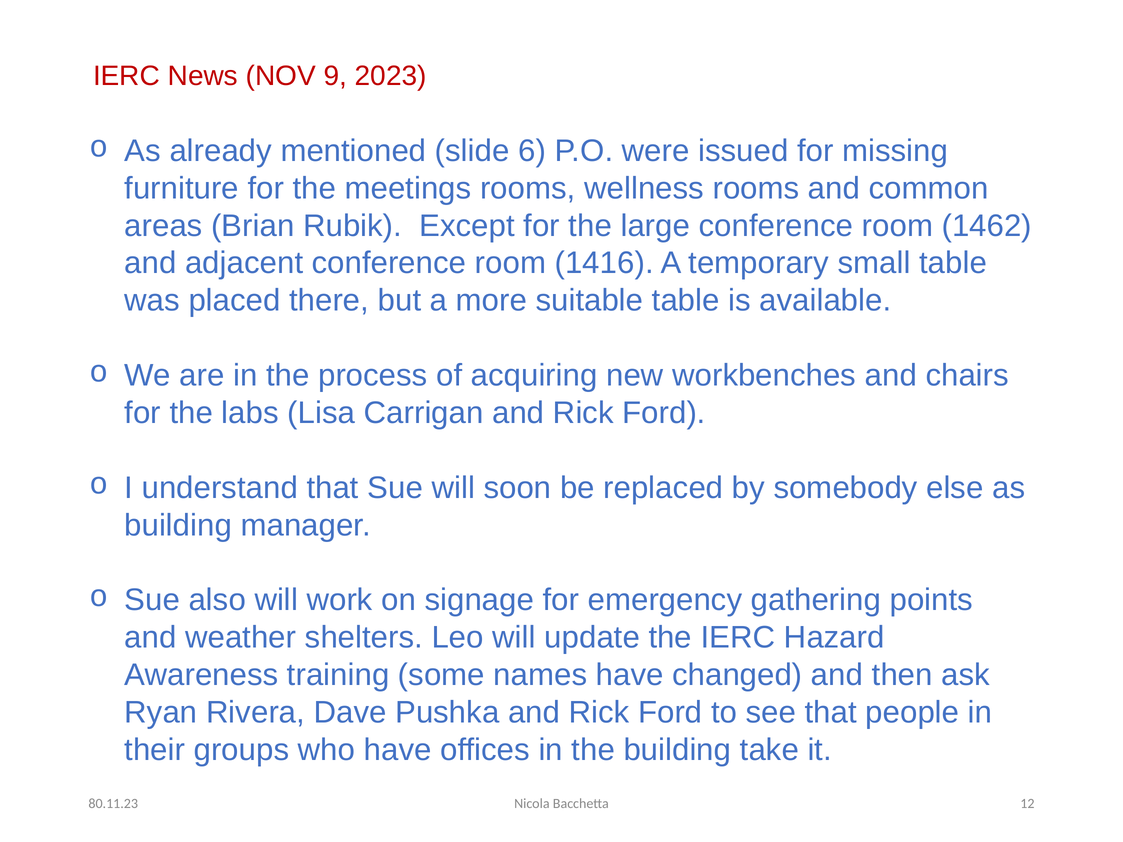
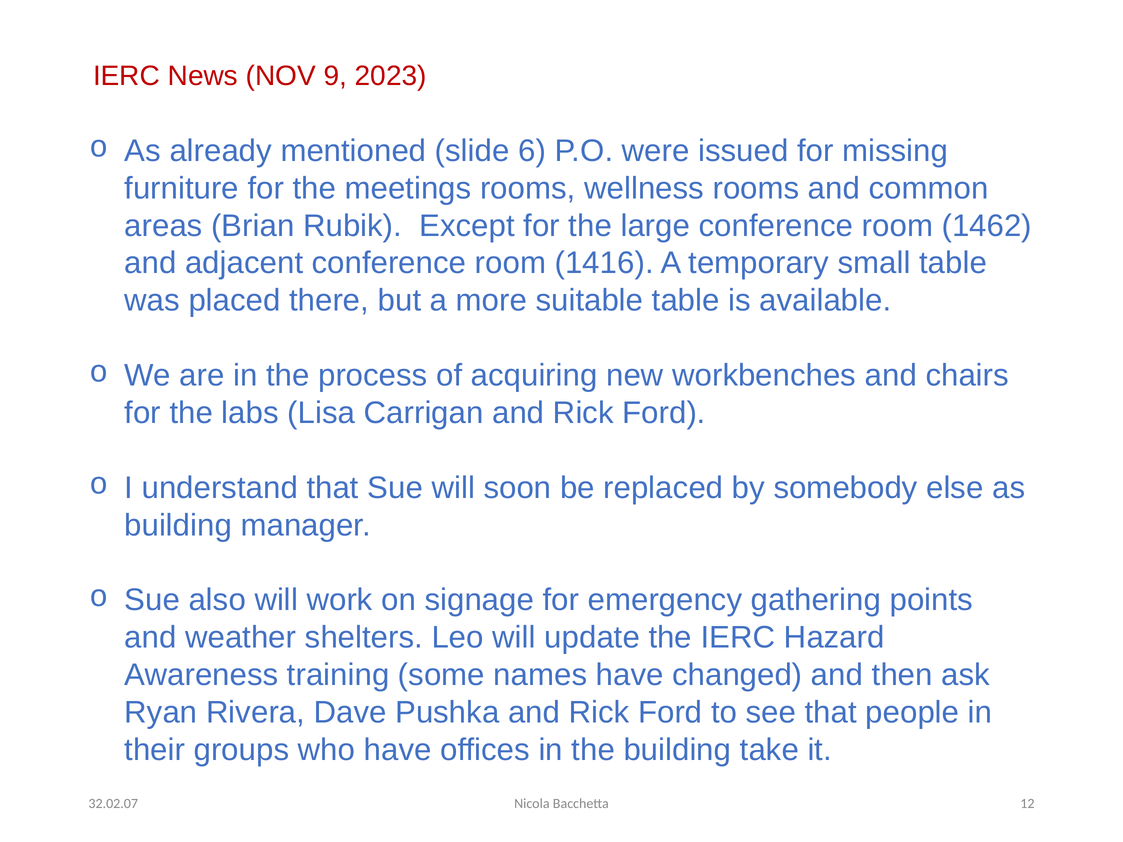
80.11.23: 80.11.23 -> 32.02.07
